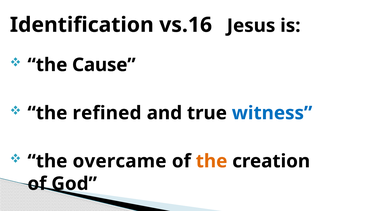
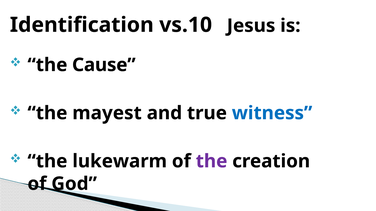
vs.16: vs.16 -> vs.10
refined: refined -> mayest
overcame: overcame -> lukewarm
the at (212, 162) colour: orange -> purple
